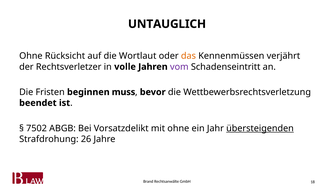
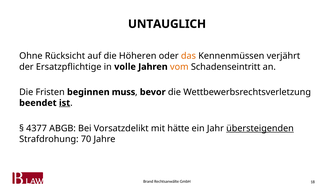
Wortlaut: Wortlaut -> Höheren
Rechtsverletzer: Rechtsverletzer -> Ersatzpflichtige
vom colour: purple -> orange
ist underline: none -> present
7502: 7502 -> 4377
mit ohne: ohne -> hätte
26: 26 -> 70
